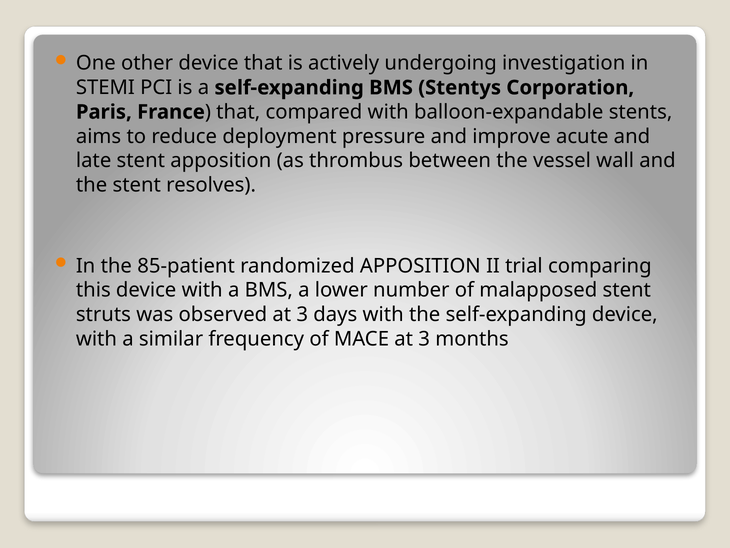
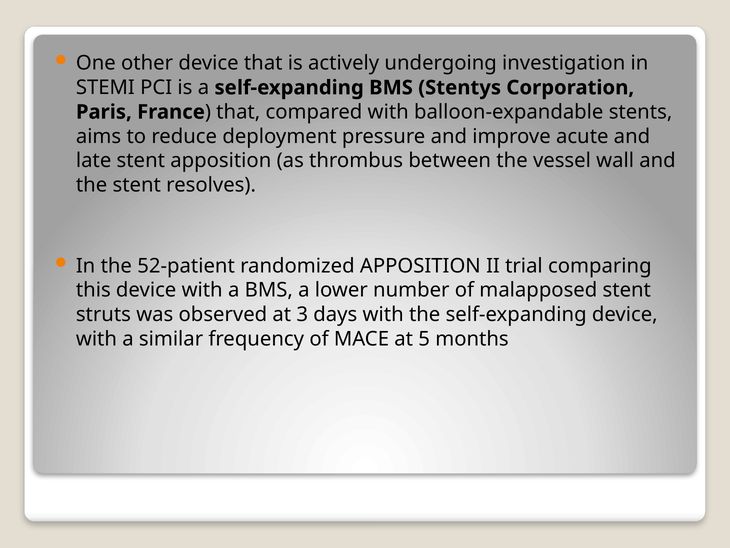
85-patient: 85-patient -> 52-patient
MACE at 3: 3 -> 5
